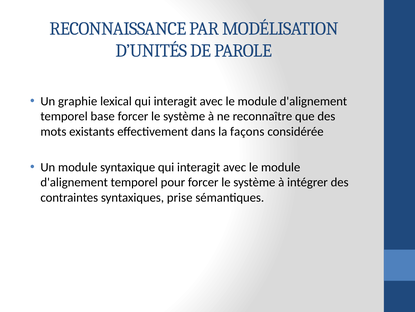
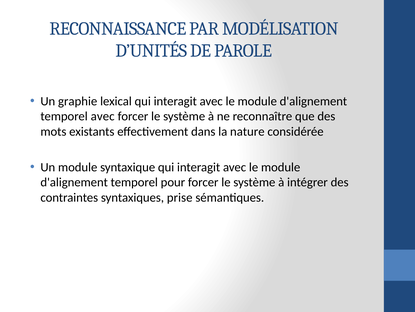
temporel base: base -> avec
façons: façons -> nature
